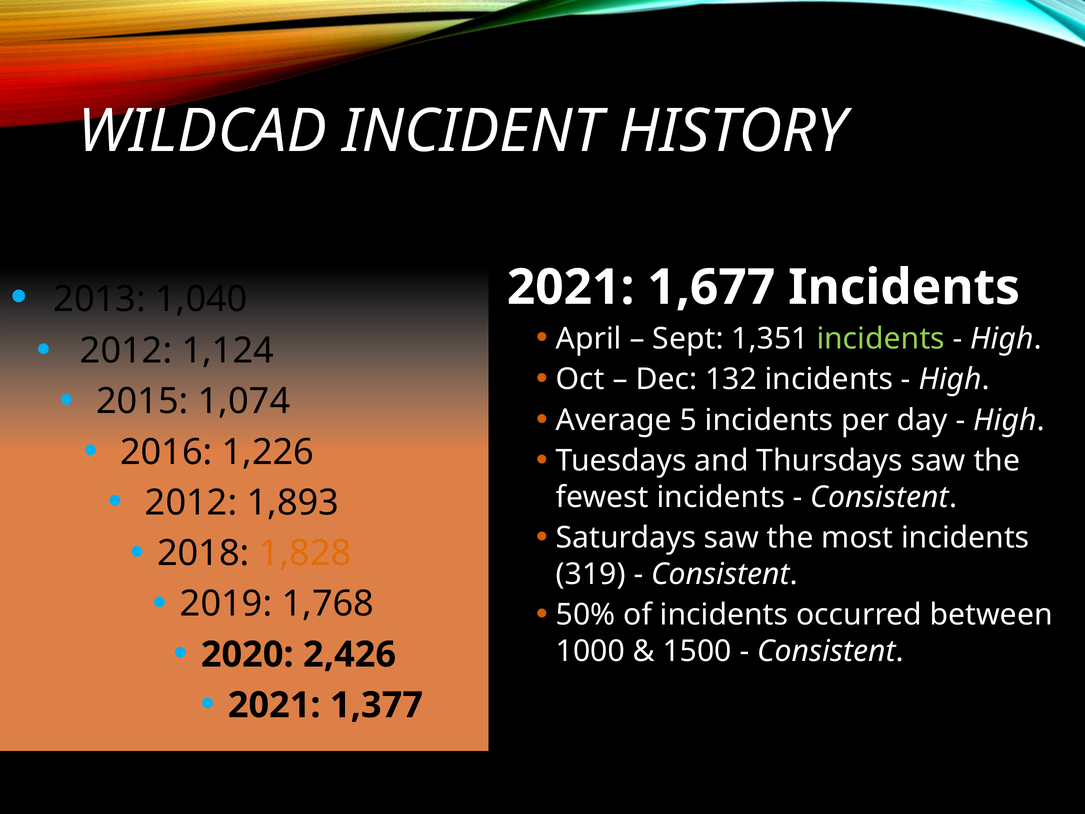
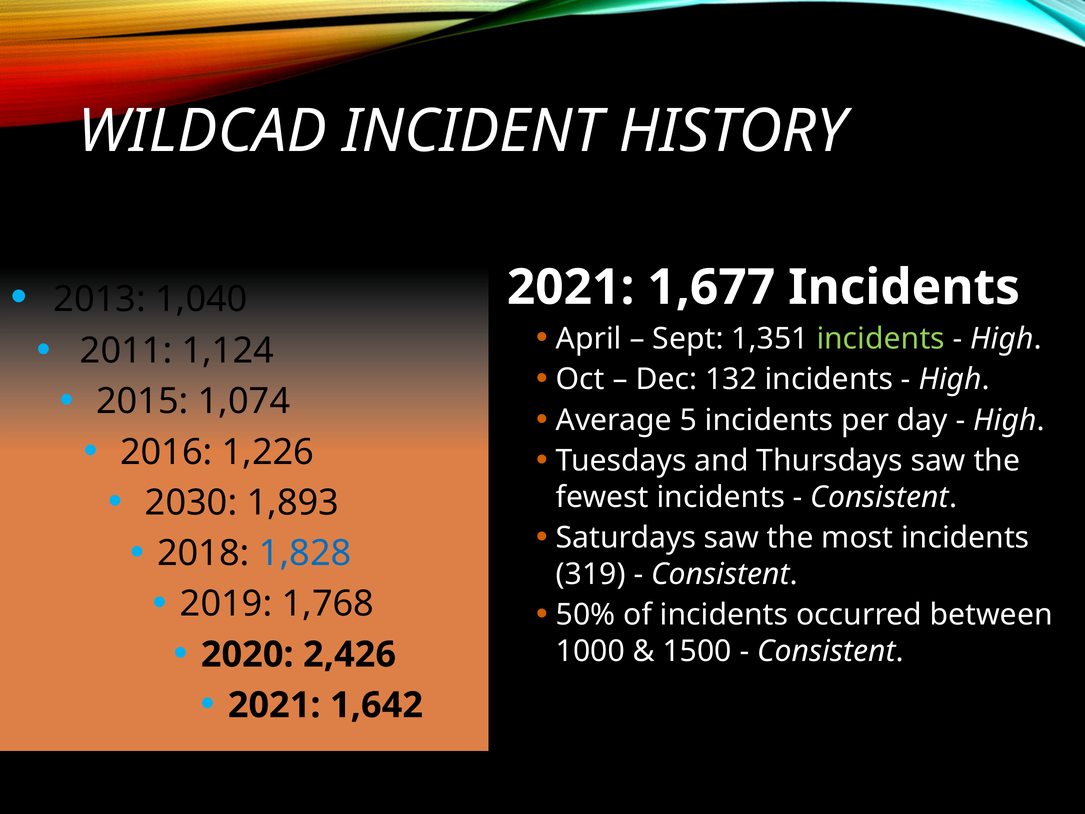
2012 at (126, 351): 2012 -> 2011
2012 at (191, 503): 2012 -> 2030
1,828 colour: orange -> blue
1,377: 1,377 -> 1,642
